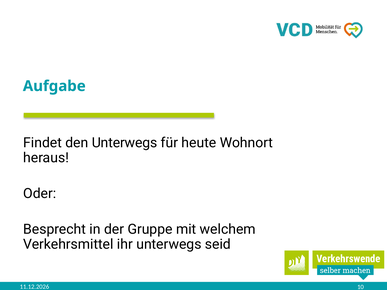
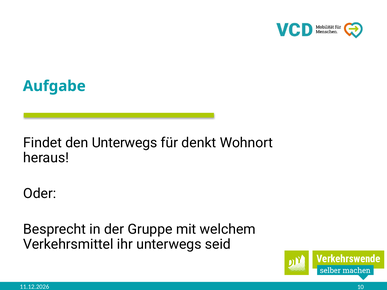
heute: heute -> denkt
